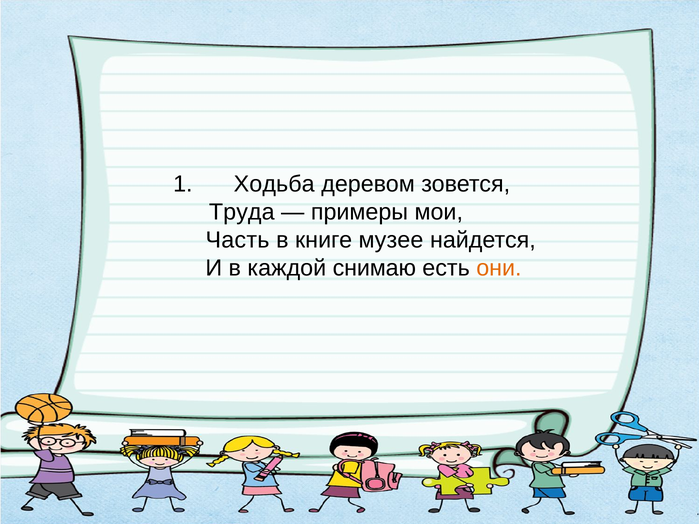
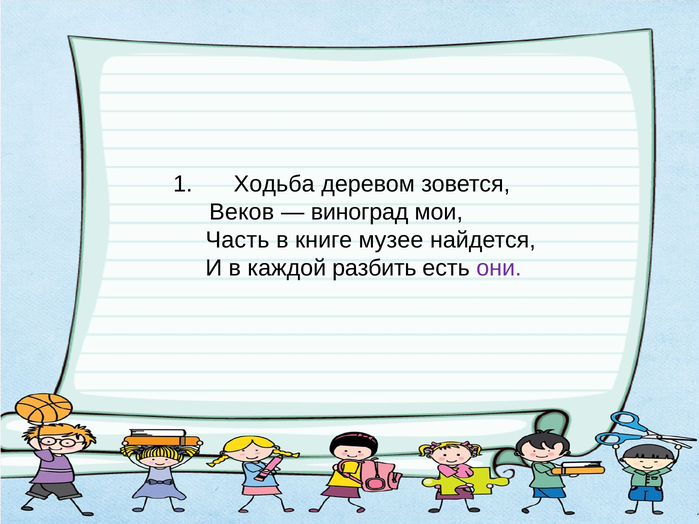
Труда: Труда -> Веков
примеры: примеры -> виноград
снимаю: снимаю -> разбить
они colour: orange -> purple
